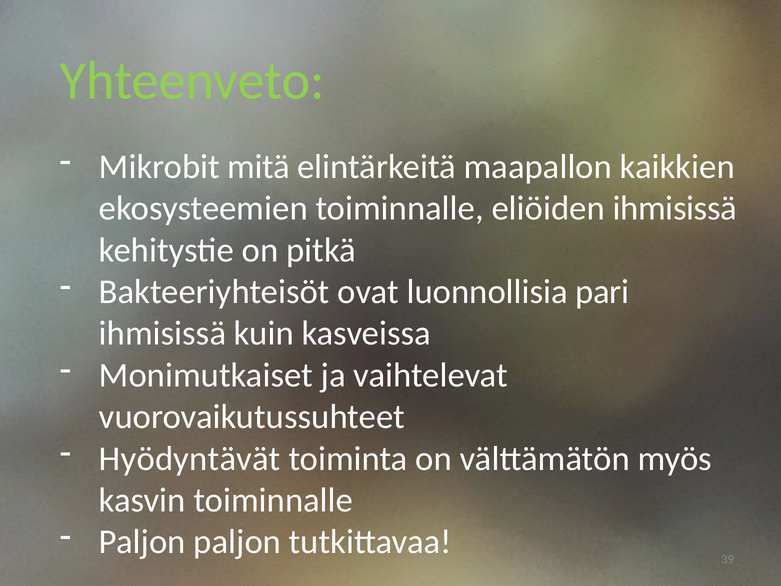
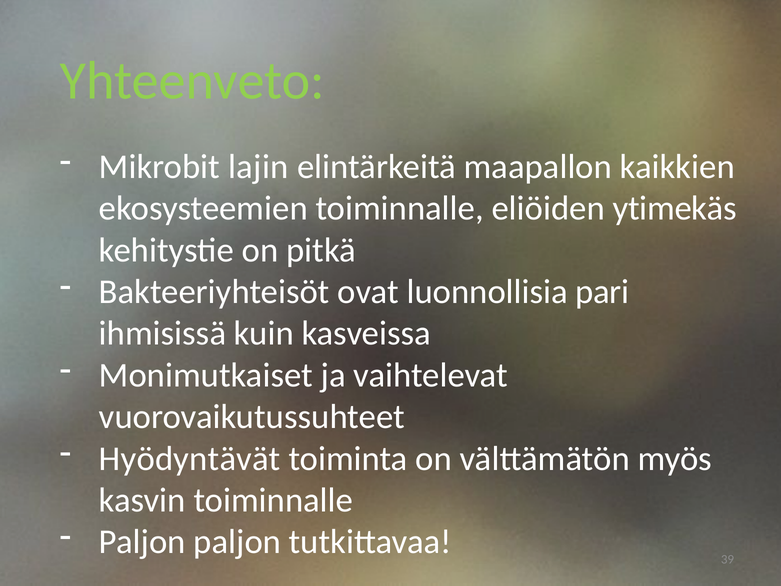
mitä: mitä -> lajin
eliöiden ihmisissä: ihmisissä -> ytimekäs
